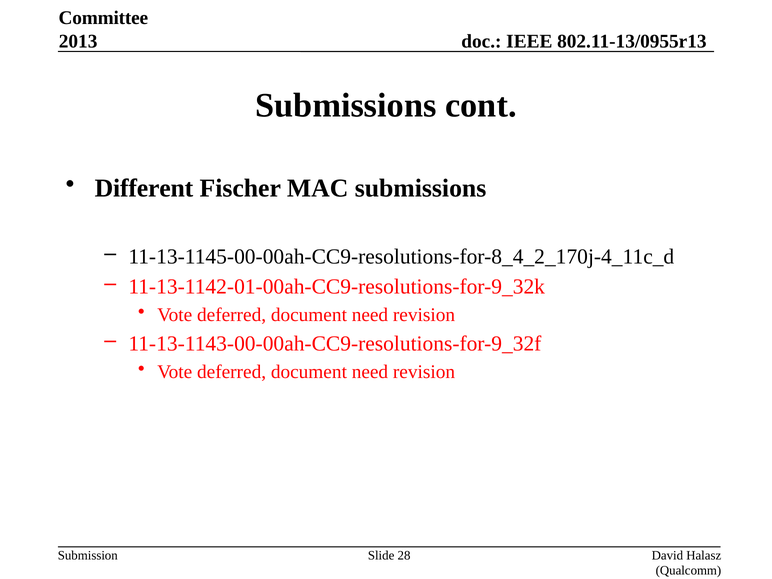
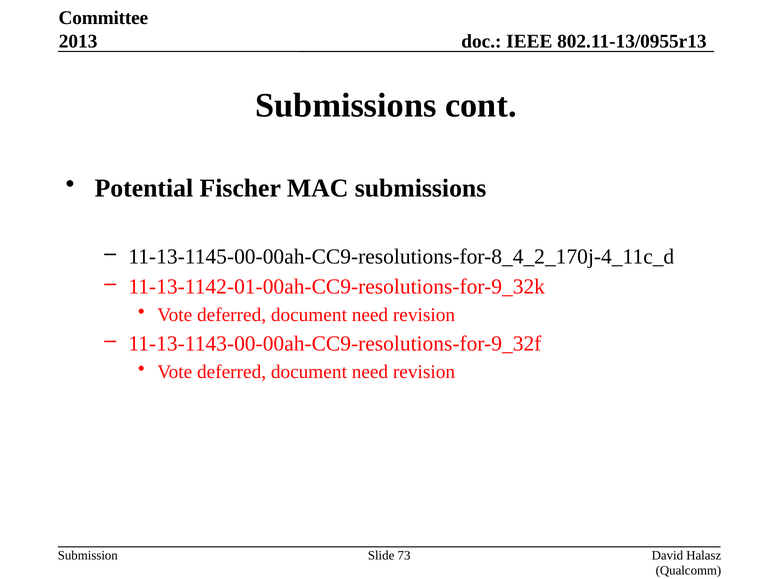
Different: Different -> Potential
28: 28 -> 73
